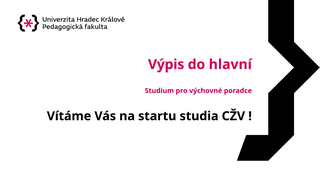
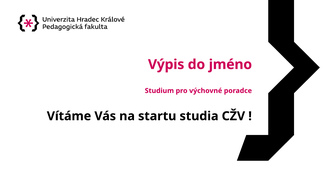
hlavní: hlavní -> jméno
